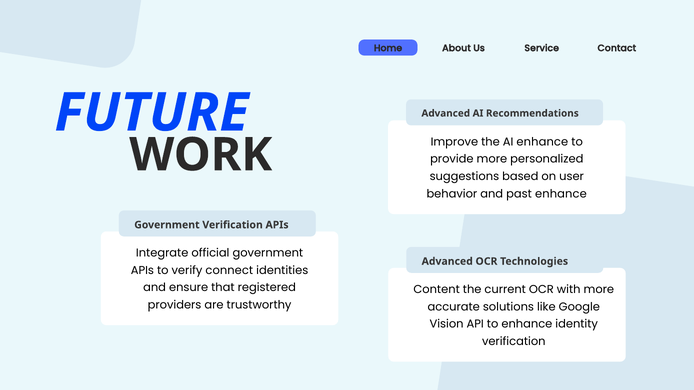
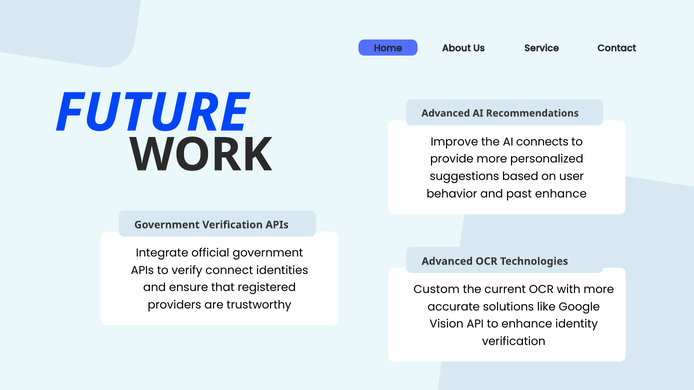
AI enhance: enhance -> connects
Content: Content -> Custom
